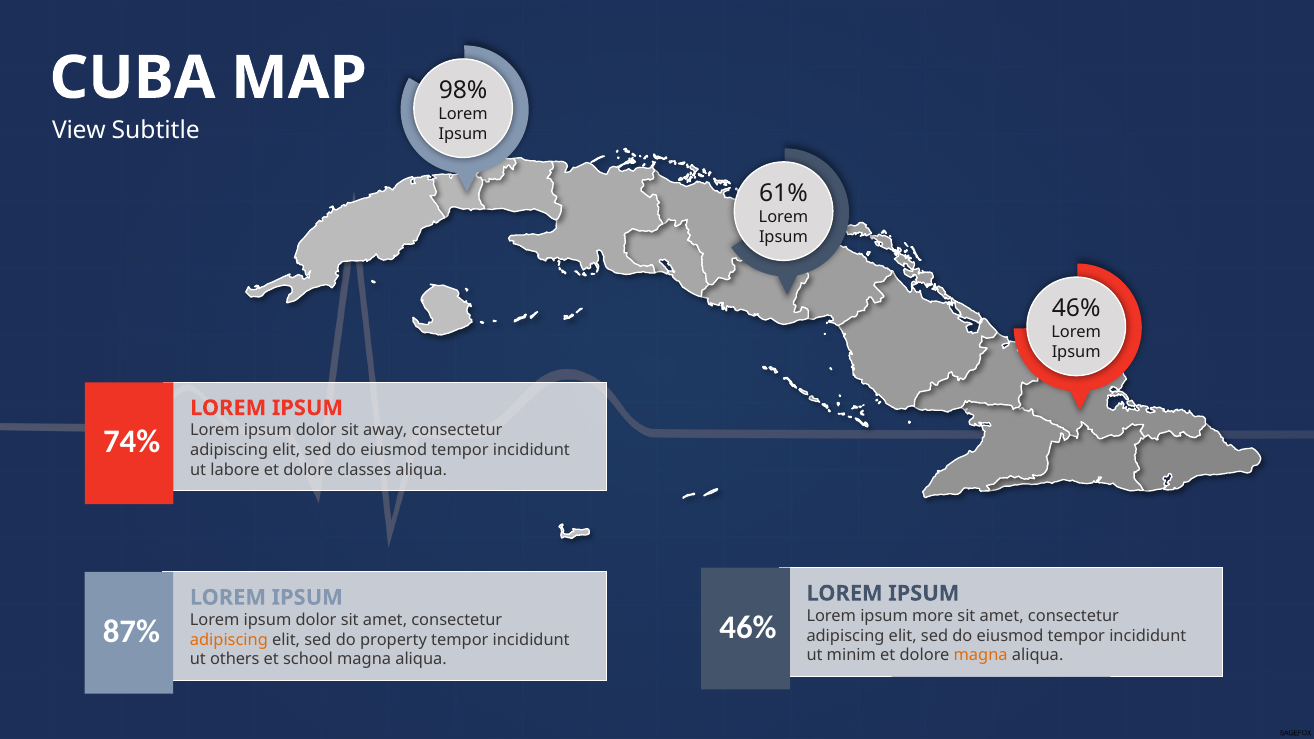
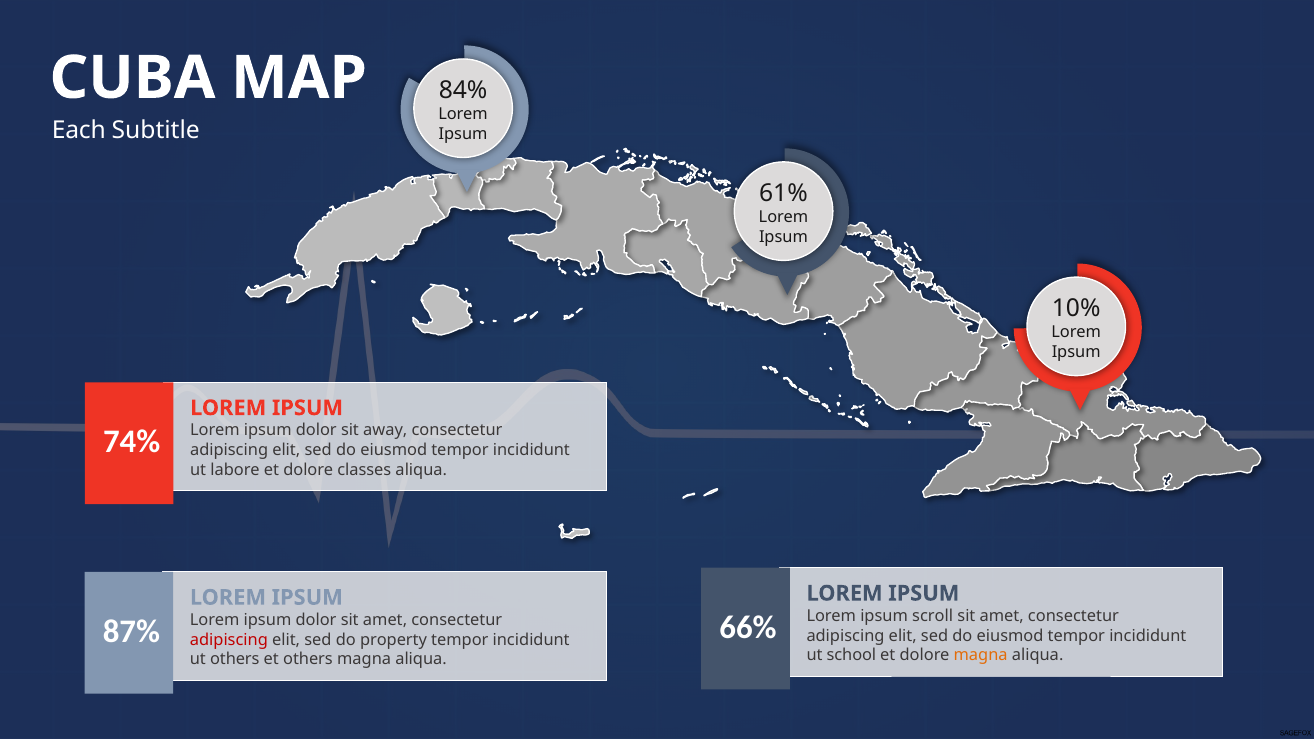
98%: 98% -> 84%
View: View -> Each
46% at (1076, 308): 46% -> 10%
more: more -> scroll
46% at (748, 628): 46% -> 66%
adipiscing at (229, 640) colour: orange -> red
minim: minim -> school
et school: school -> others
